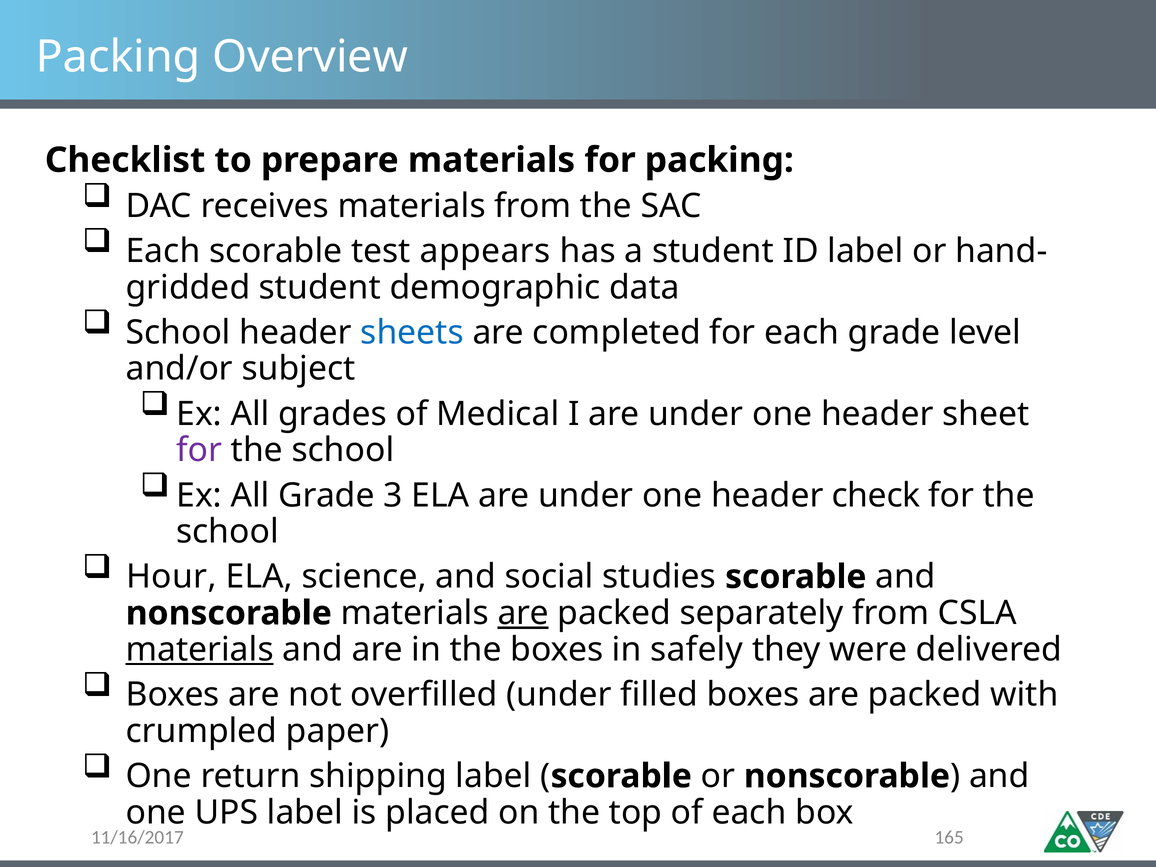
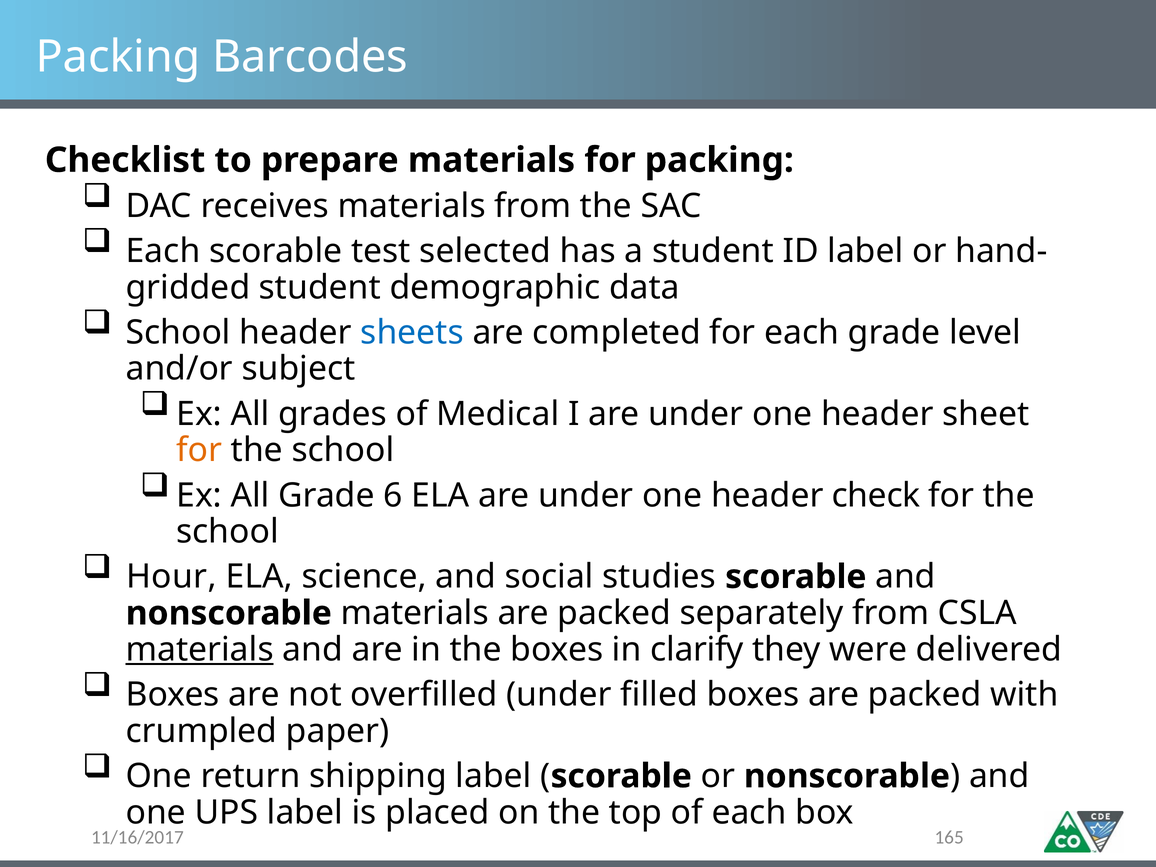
Overview: Overview -> Barcodes
appears: appears -> selected
for at (199, 450) colour: purple -> orange
3: 3 -> 6
are at (523, 613) underline: present -> none
safely: safely -> clarify
